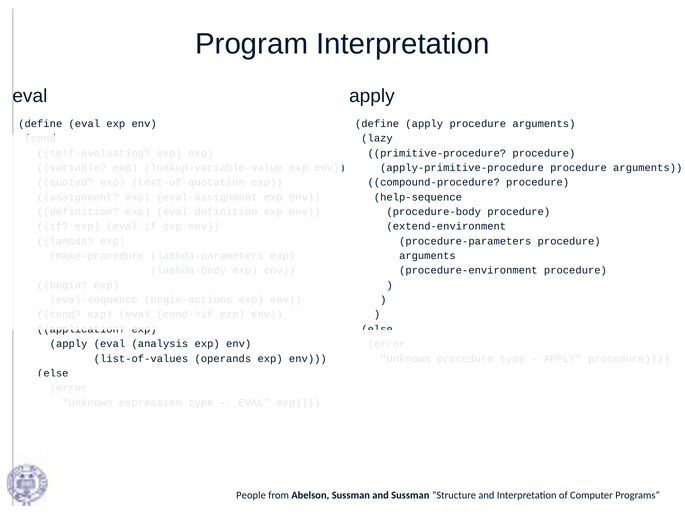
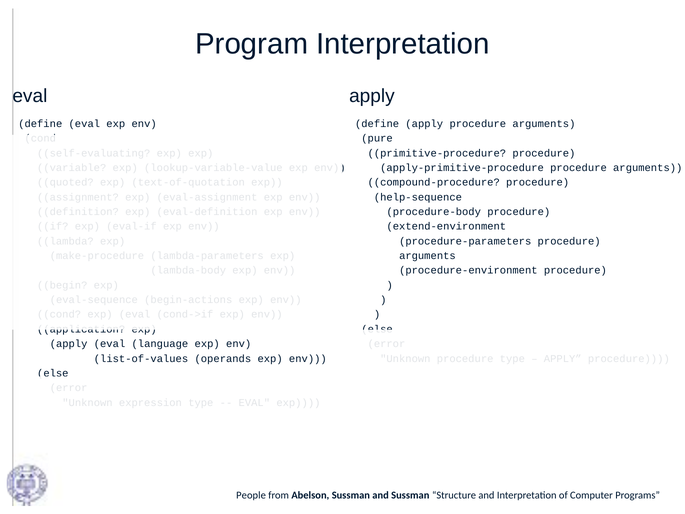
lazy: lazy -> pure
analysis: analysis -> language
